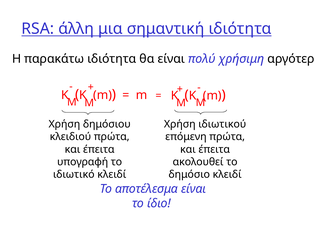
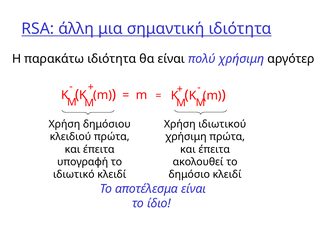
επόμενη at (186, 137): επόμενη -> χρήσιμη
